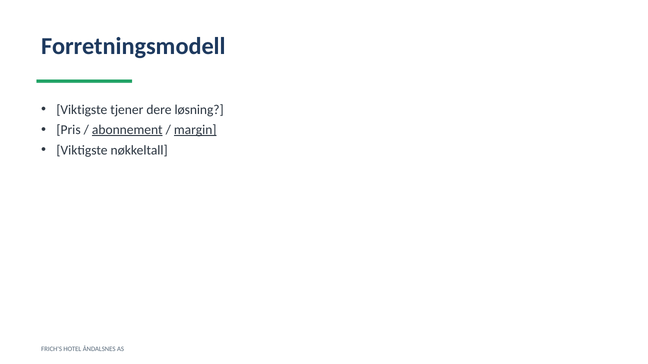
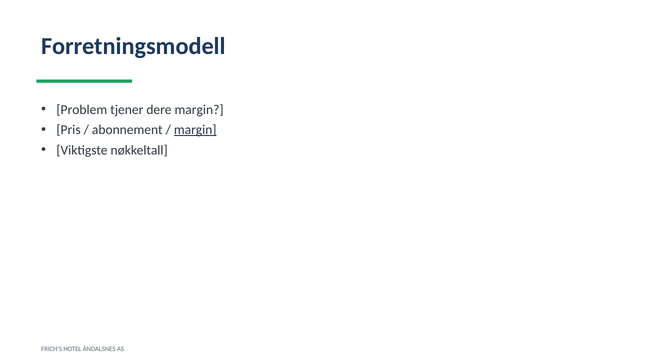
Viktigste at (82, 110): Viktigste -> Problem
dere løsning: løsning -> margin
abonnement underline: present -> none
